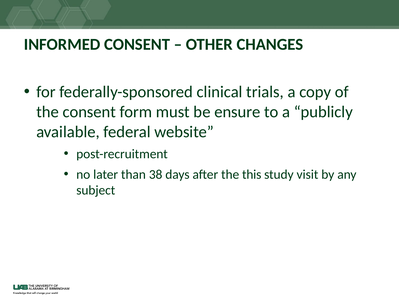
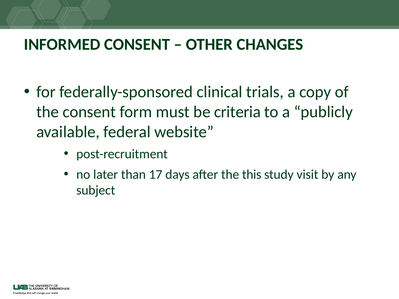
ensure: ensure -> criteria
38: 38 -> 17
